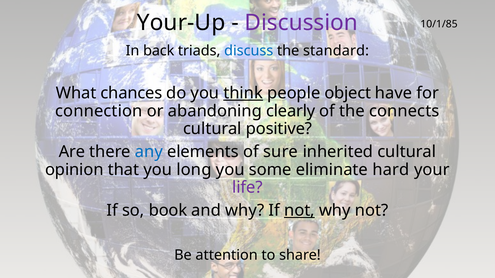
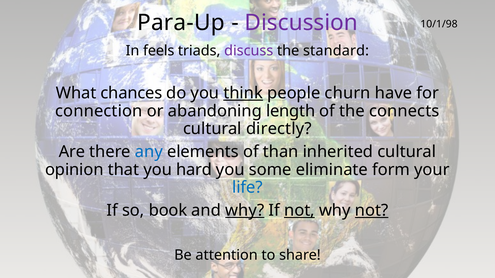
Your-Up: Your-Up -> Para-Up
10/1/85: 10/1/85 -> 10/1/98
back: back -> feels
discuss colour: blue -> purple
object: object -> churn
clearly: clearly -> length
positive: positive -> directly
sure: sure -> than
long: long -> hard
hard: hard -> form
life colour: purple -> blue
why at (245, 211) underline: none -> present
not at (372, 211) underline: none -> present
